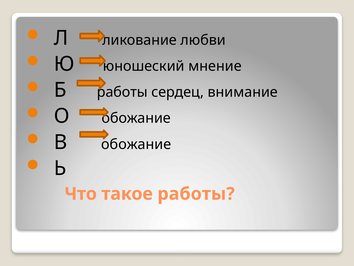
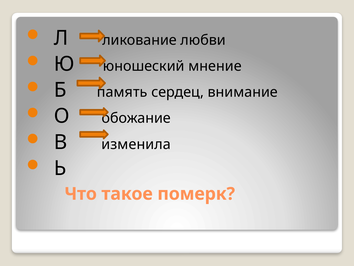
Б работы: работы -> память
В обожание: обожание -> изменила
такое работы: работы -> померк
